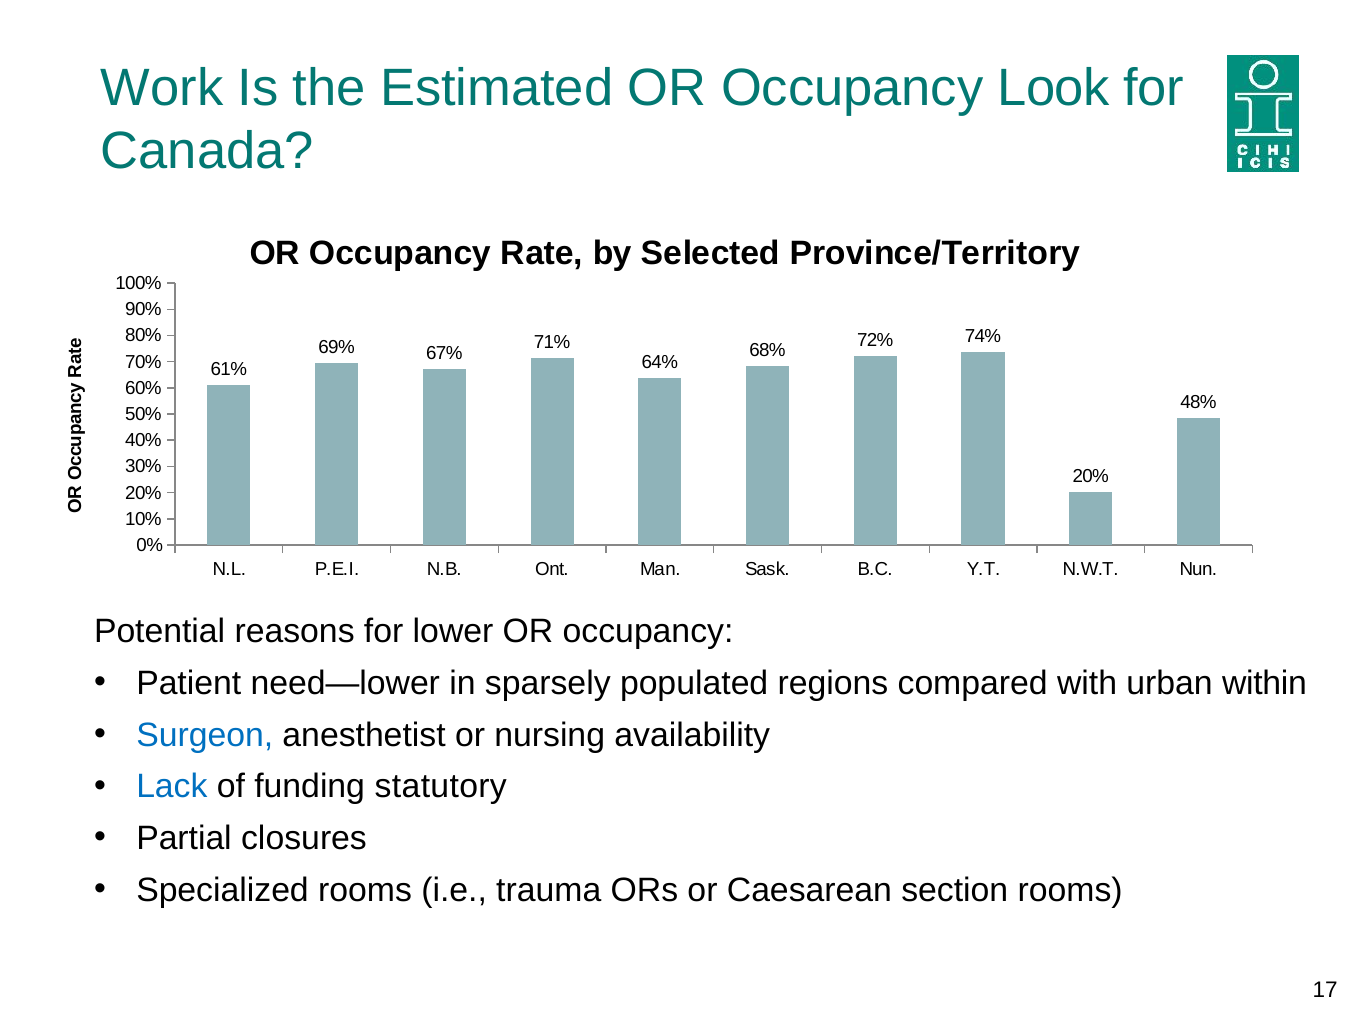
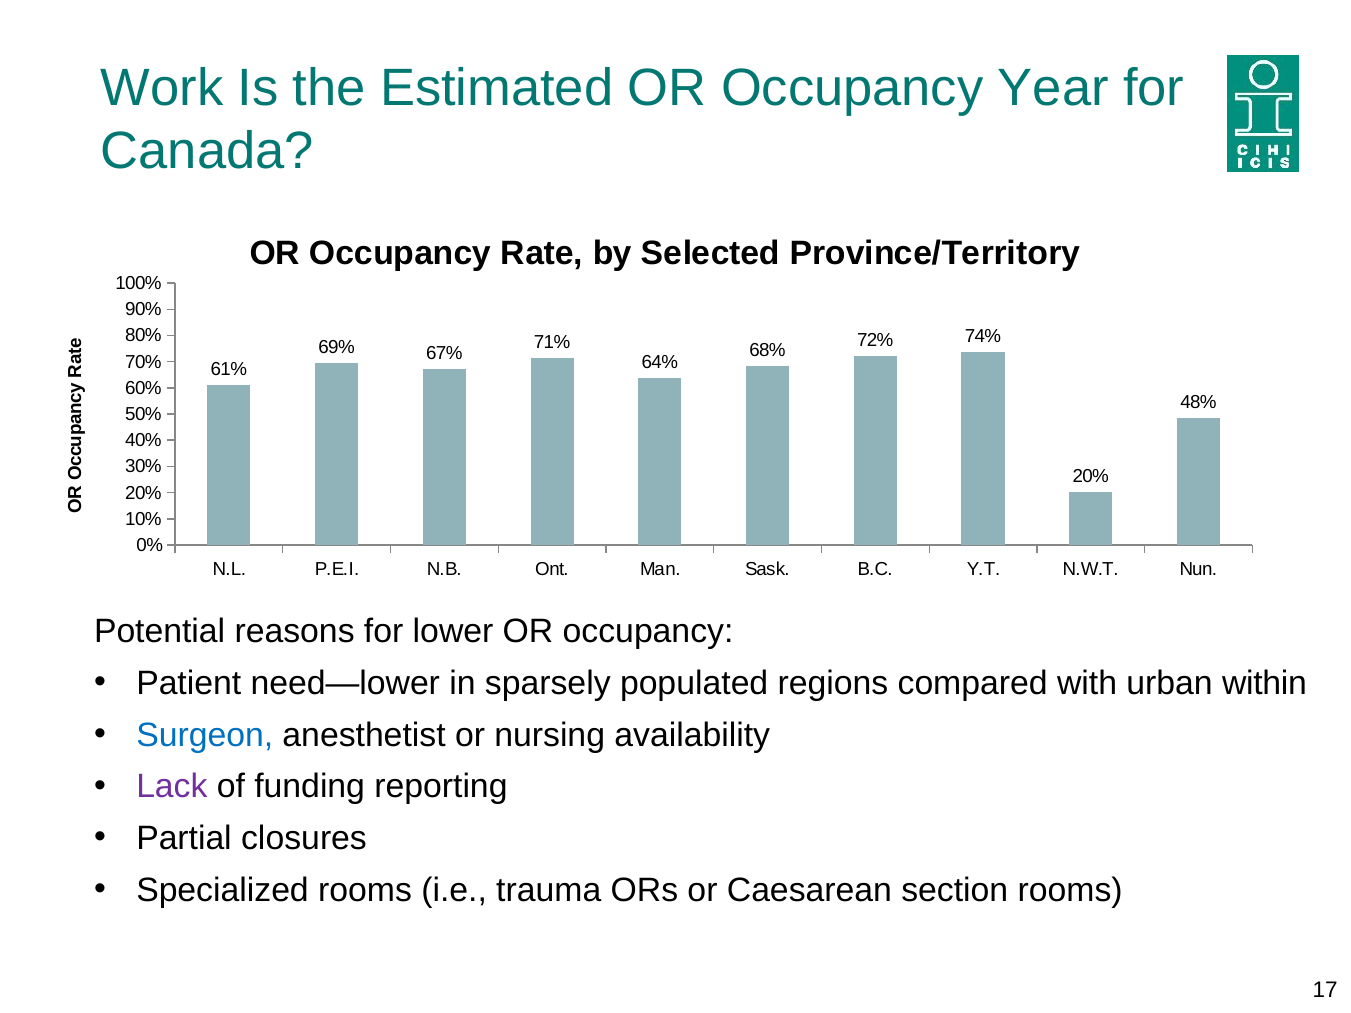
Look: Look -> Year
Lack colour: blue -> purple
statutory: statutory -> reporting
